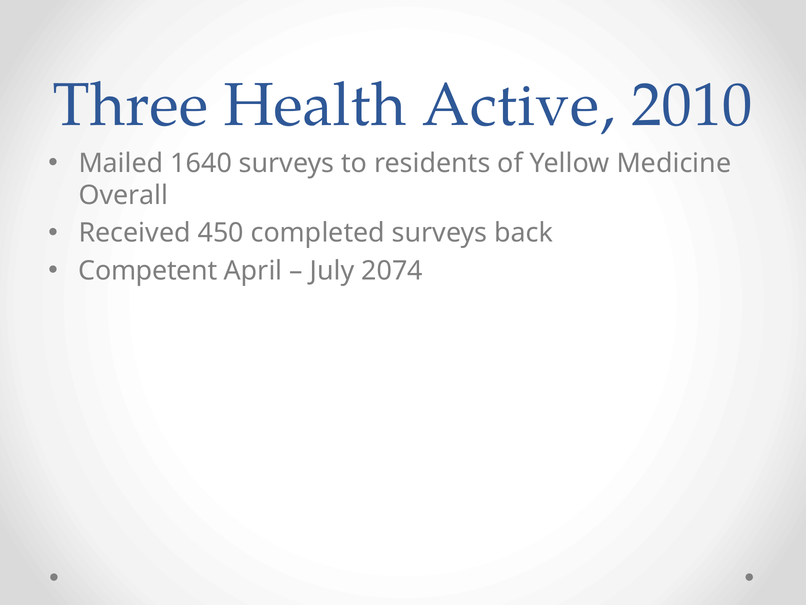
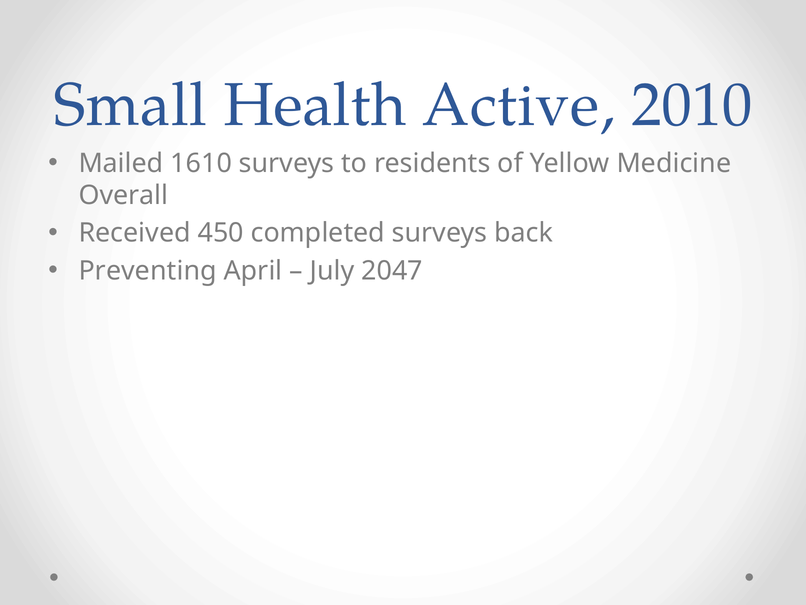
Three: Three -> Small
1640: 1640 -> 1610
Competent: Competent -> Preventing
2074: 2074 -> 2047
